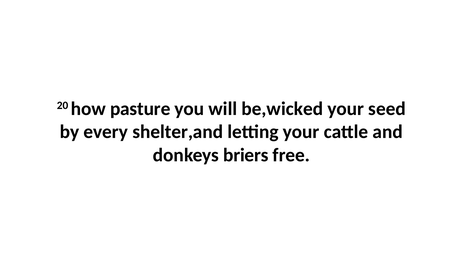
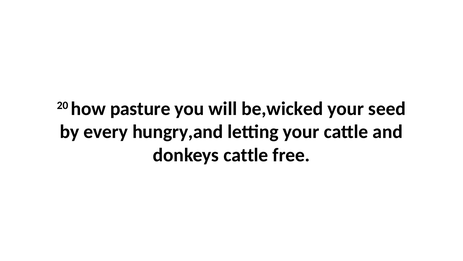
shelter,and: shelter,and -> hungry,and
donkeys briers: briers -> cattle
